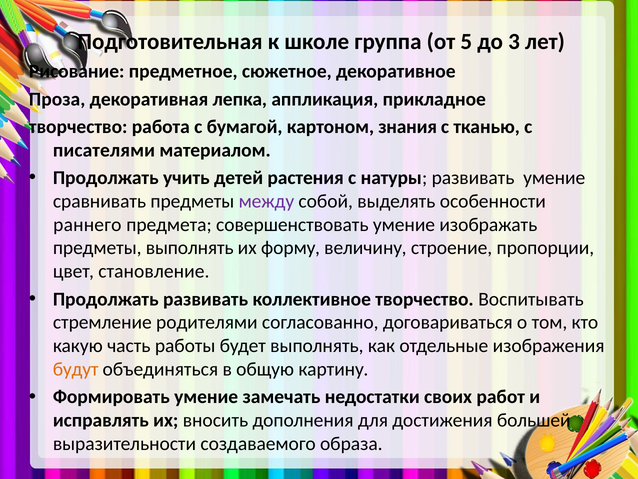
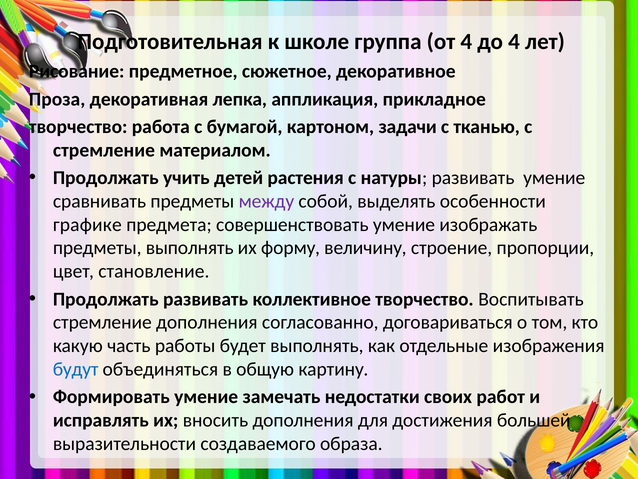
от 5: 5 -> 4
до 3: 3 -> 4
знания: знания -> задачи
писателями at (104, 150): писателями -> стремление
раннего: раннего -> графике
стремление родителями: родителями -> дополнения
будут colour: orange -> blue
